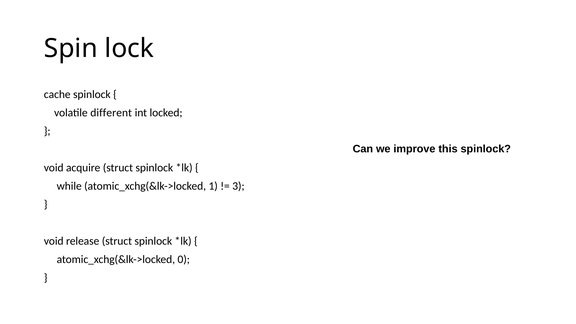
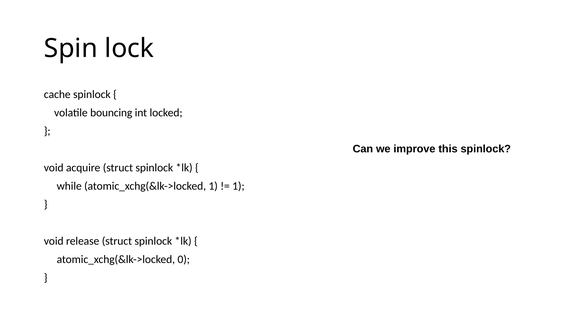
different: different -> bouncing
3 at (238, 186): 3 -> 1
